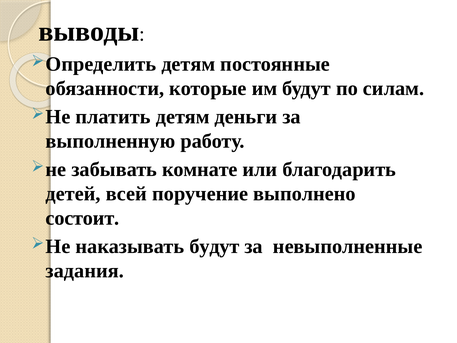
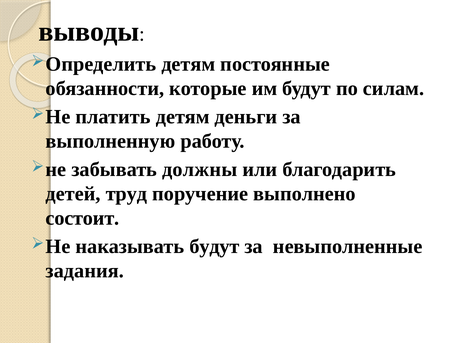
комнате: комнате -> должны
всей: всей -> труд
